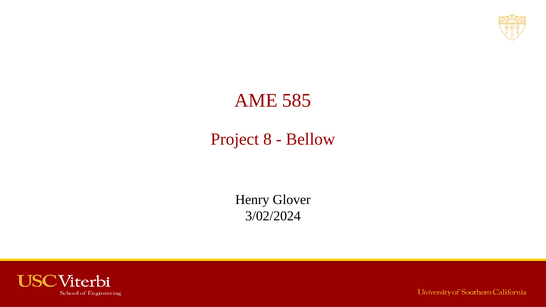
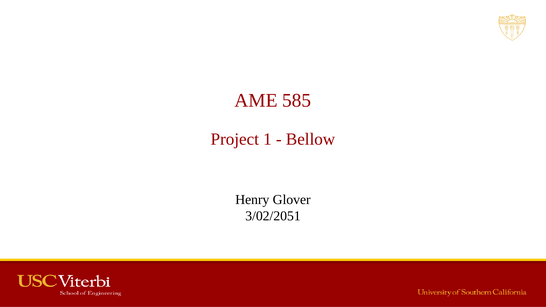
8: 8 -> 1
3/02/2024: 3/02/2024 -> 3/02/2051
